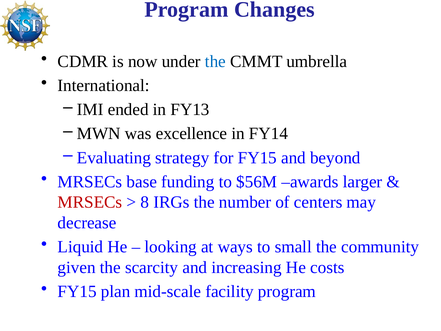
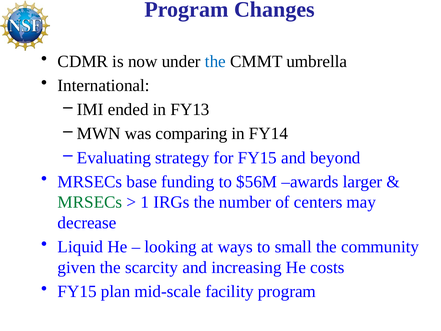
excellence: excellence -> comparing
MRSECs at (90, 202) colour: red -> green
8: 8 -> 1
